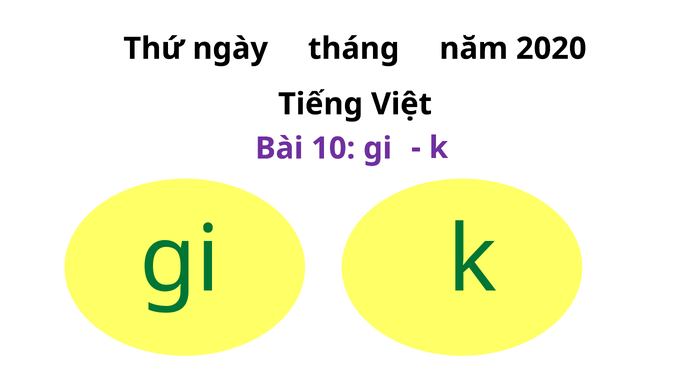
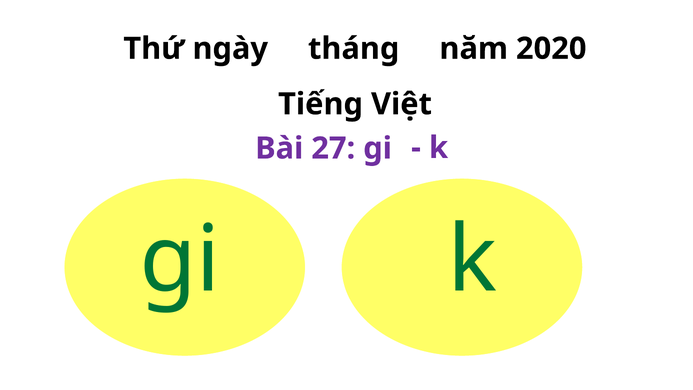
10: 10 -> 27
